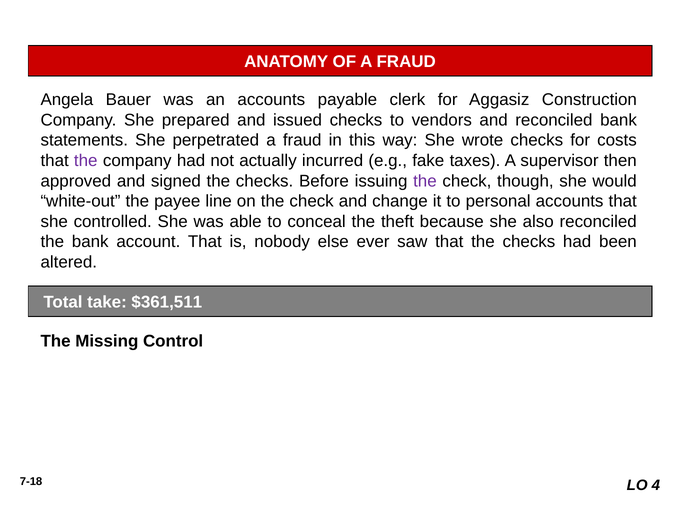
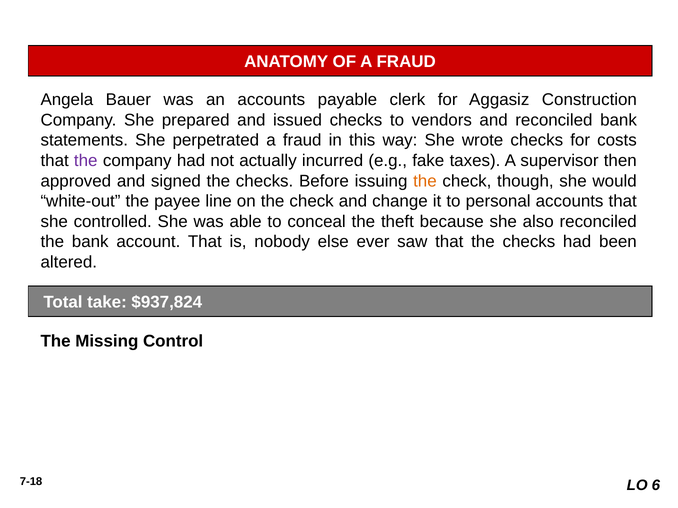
the at (425, 181) colour: purple -> orange
$361,511: $361,511 -> $937,824
4: 4 -> 6
